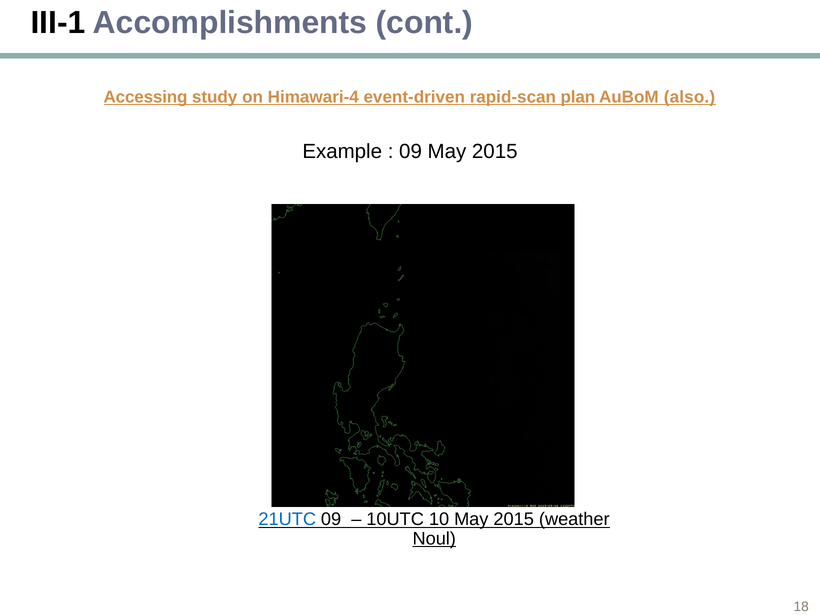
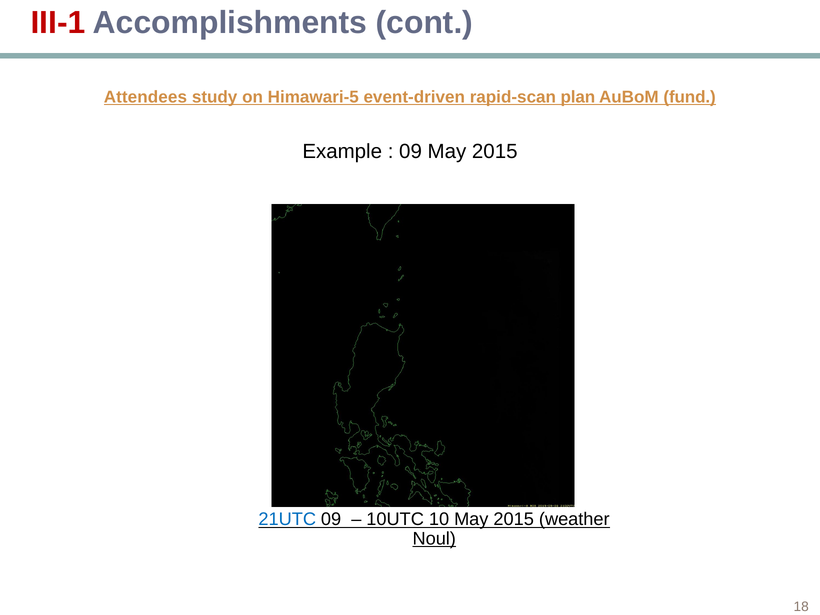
III-1 colour: black -> red
Accessing: Accessing -> Attendees
Himawari-4: Himawari-4 -> Himawari-5
also: also -> fund
